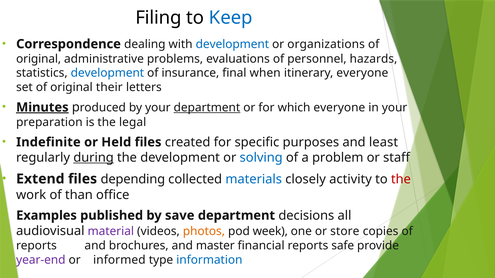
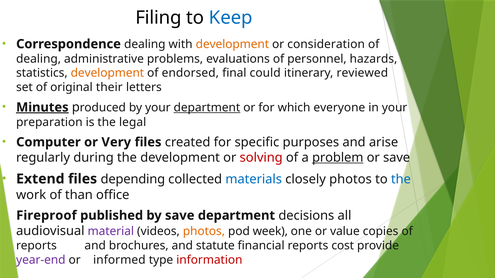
development at (232, 44) colour: blue -> orange
organizations: organizations -> consideration
original at (39, 59): original -> dealing
development at (107, 73) colour: blue -> orange
insurance: insurance -> endorsed
when: when -> could
itinerary everyone: everyone -> reviewed
Indefinite: Indefinite -> Computer
Held: Held -> Very
least: least -> arise
during underline: present -> none
solving colour: blue -> red
problem underline: none -> present
or staff: staff -> save
closely activity: activity -> photos
the at (401, 179) colour: red -> blue
Examples: Examples -> Fireproof
store: store -> value
master: master -> statute
safe: safe -> cost
information colour: blue -> red
